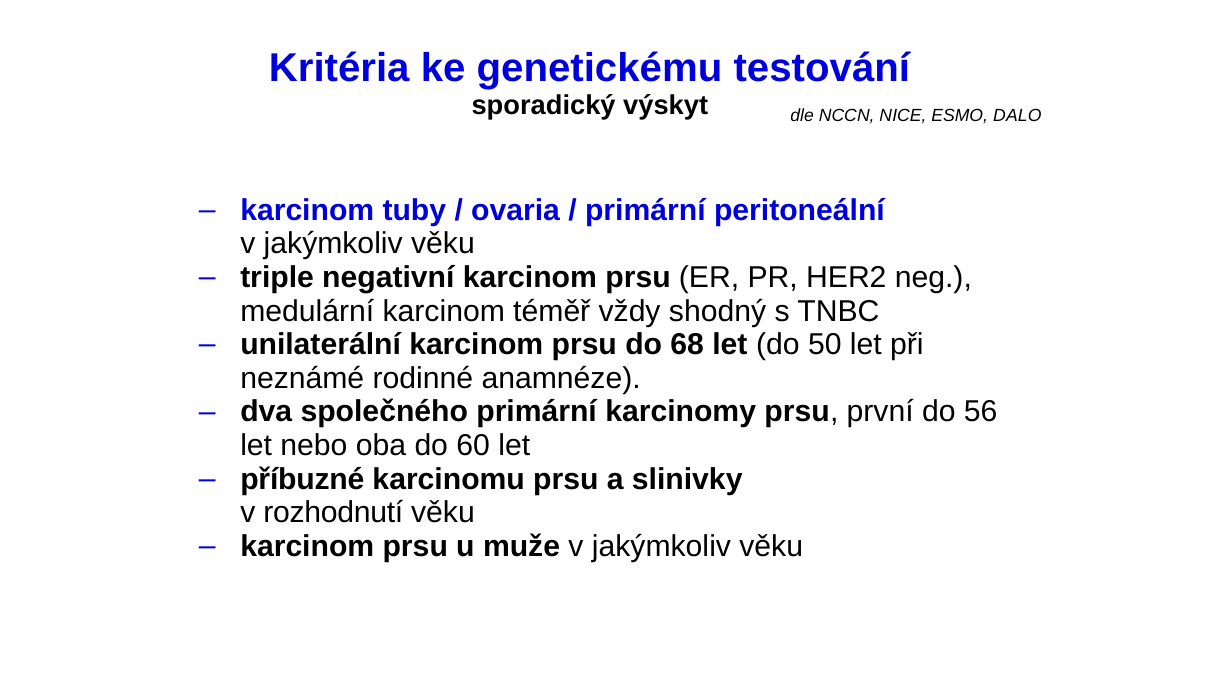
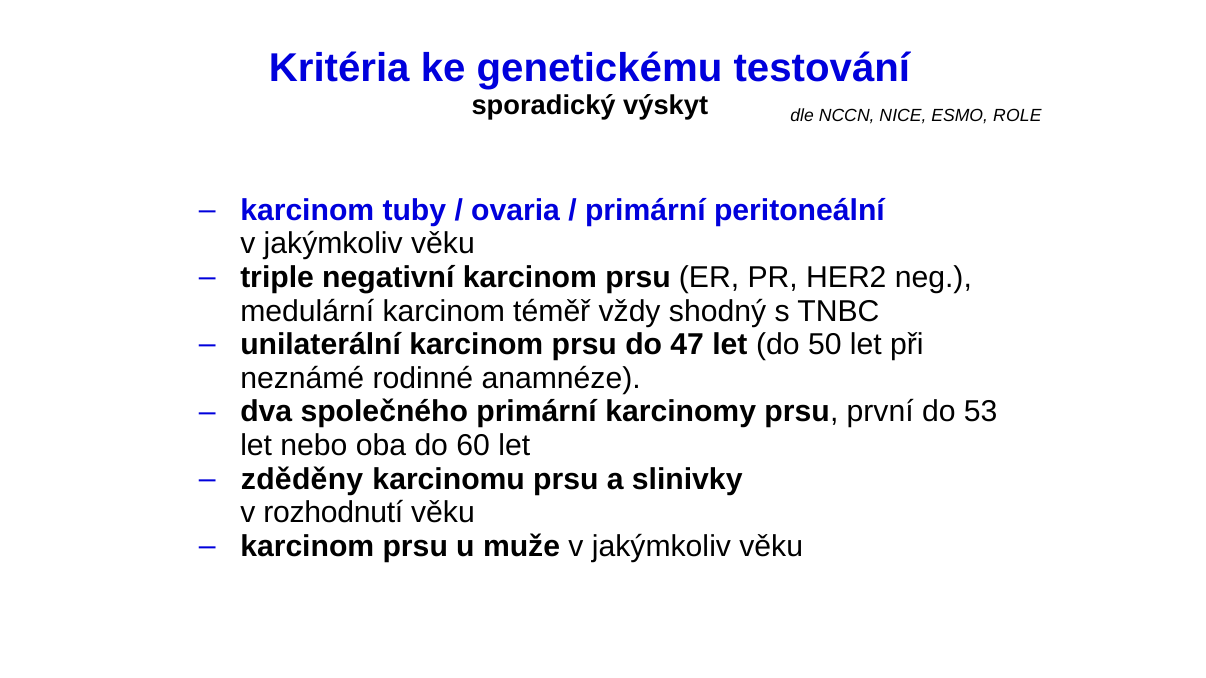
DALO: DALO -> ROLE
68: 68 -> 47
56: 56 -> 53
příbuzné: příbuzné -> zděděny
